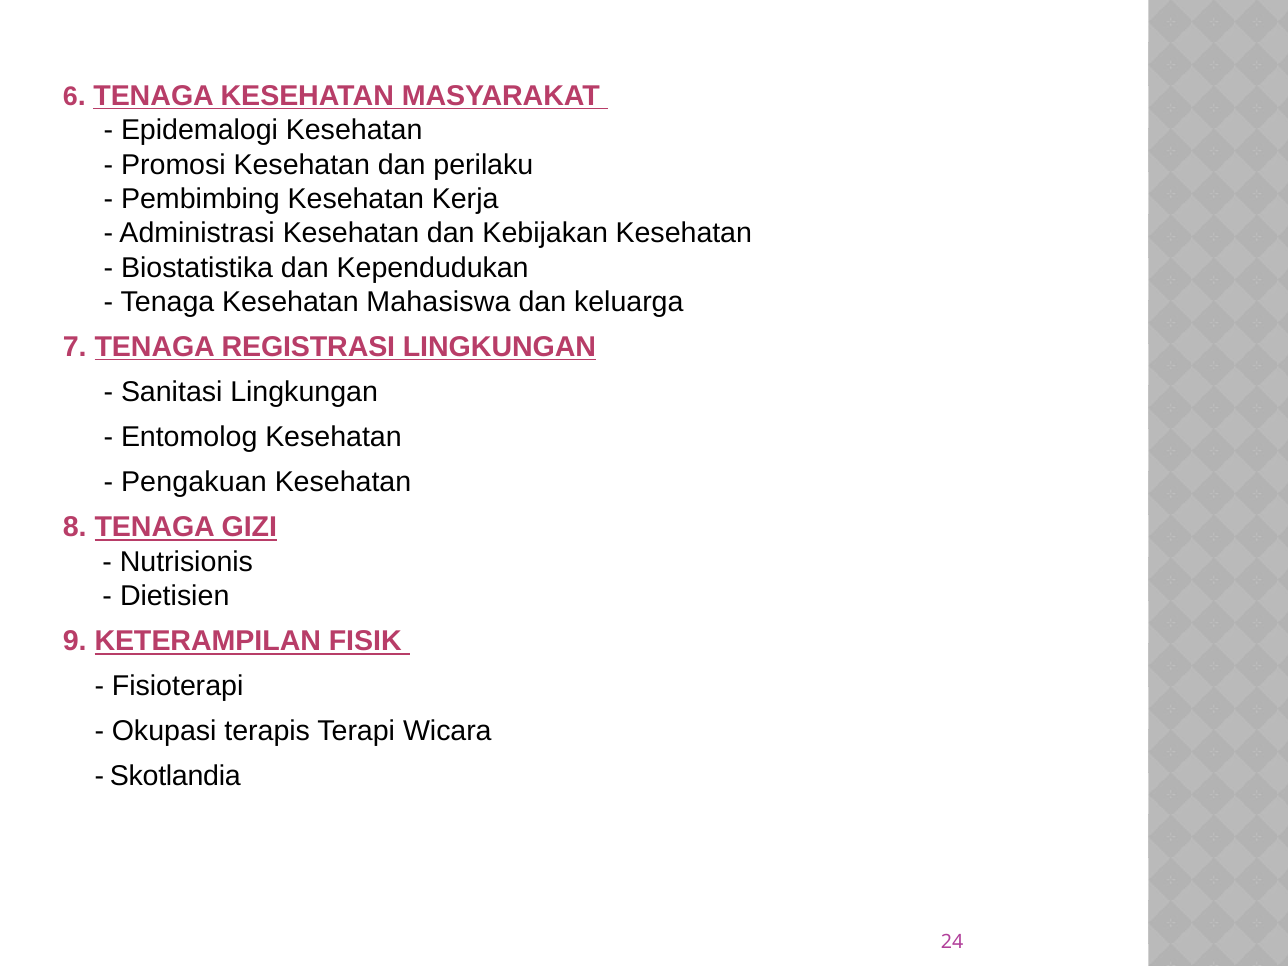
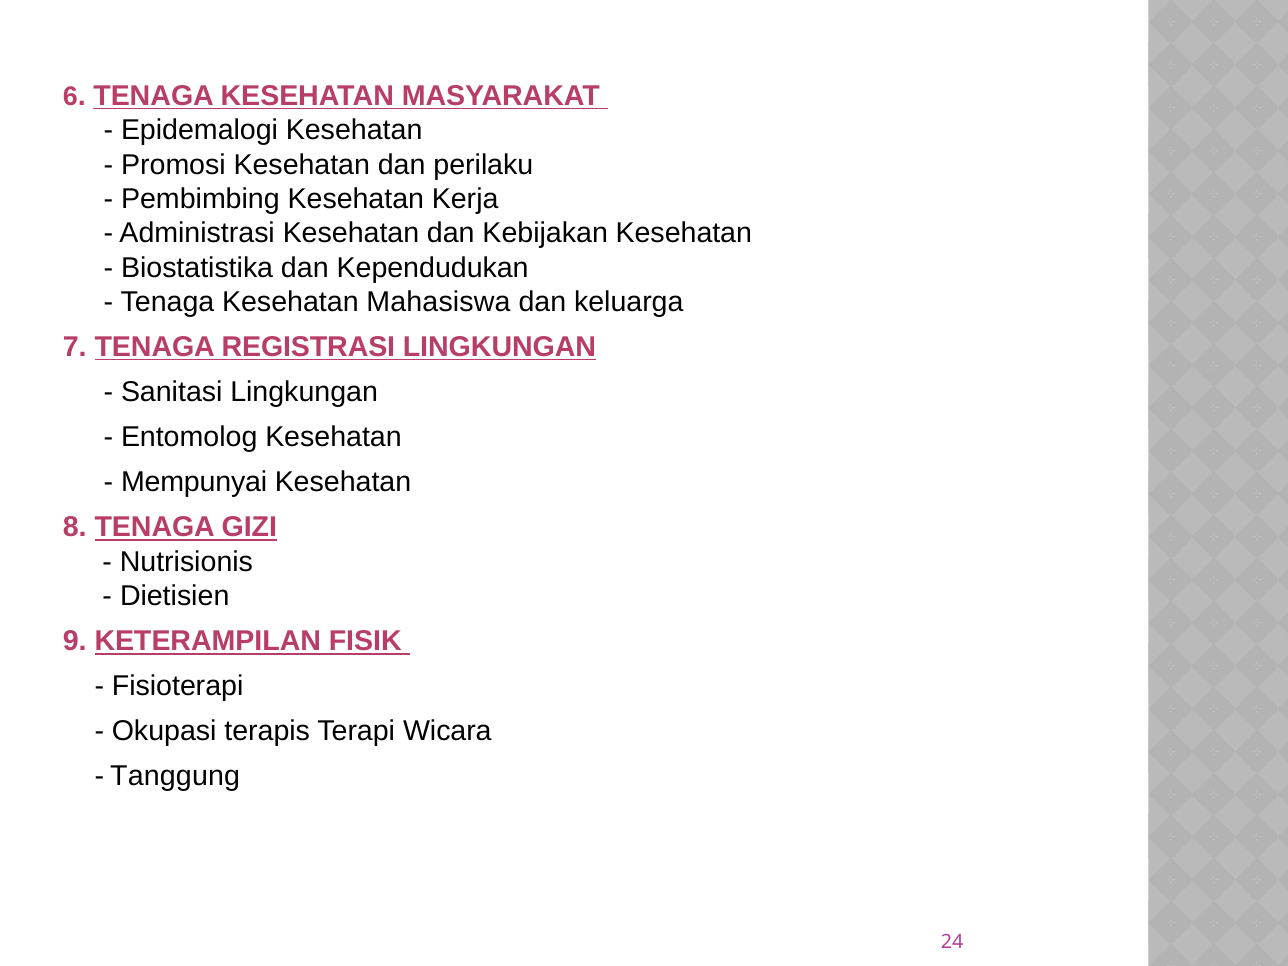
Pengakuan: Pengakuan -> Mempunyai
Skotlandia: Skotlandia -> Tanggung
